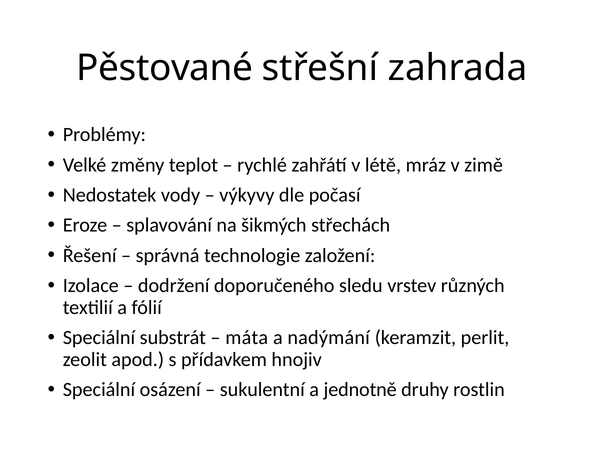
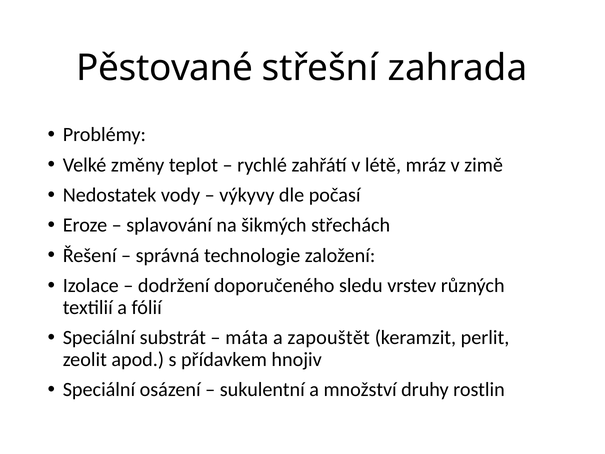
nadýmání: nadýmání -> zapouštět
jednotně: jednotně -> množství
